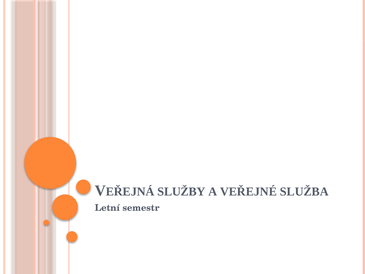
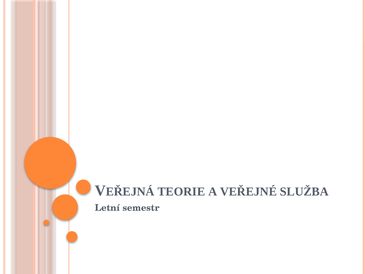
SLUŽBY: SLUŽBY -> TEORIE
